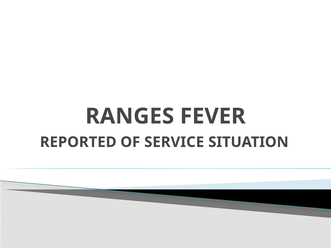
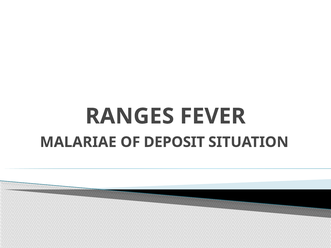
REPORTED: REPORTED -> MALARIAE
SERVICE: SERVICE -> DEPOSIT
